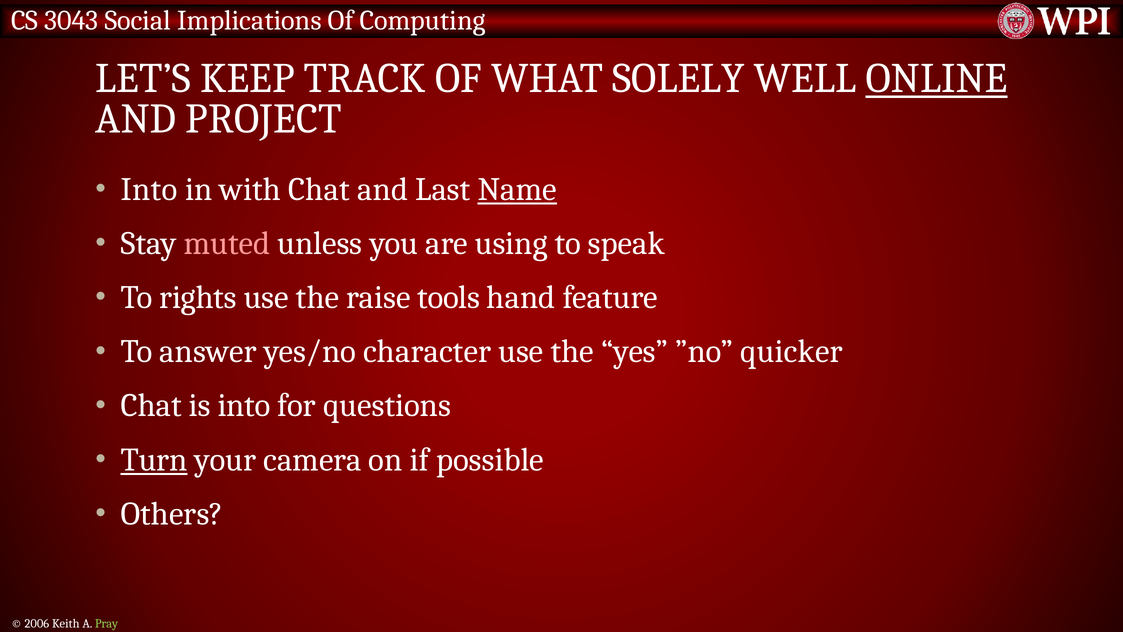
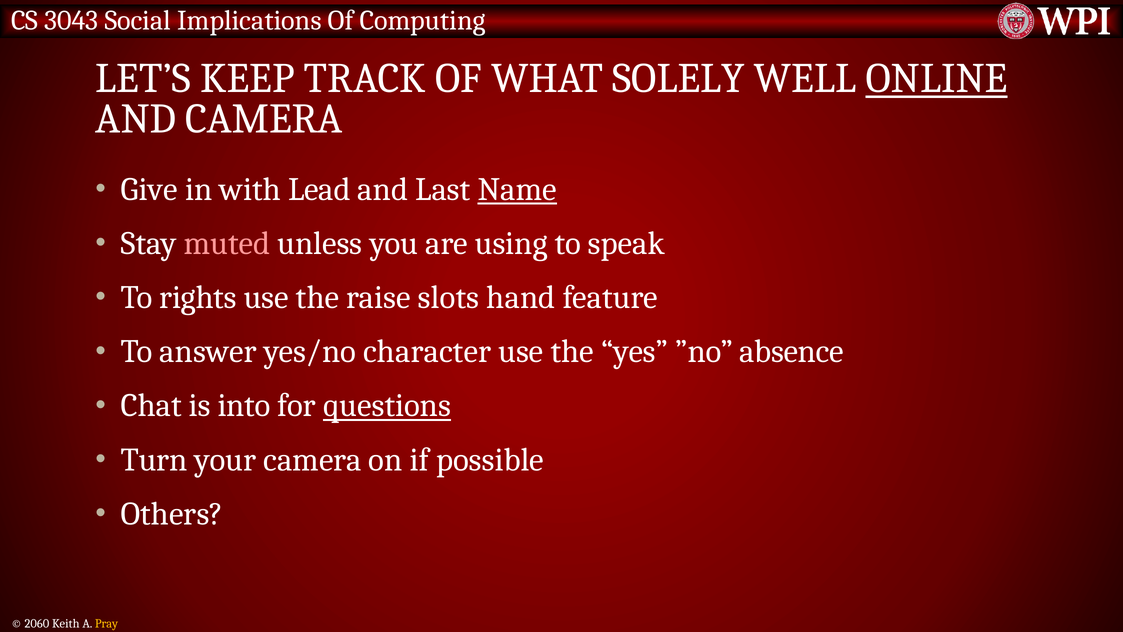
AND PROJECT: PROJECT -> CAMERA
Into at (149, 189): Into -> Give
with Chat: Chat -> Lead
tools: tools -> slots
quicker: quicker -> absence
questions underline: none -> present
Turn underline: present -> none
2006: 2006 -> 2060
Pray colour: light green -> yellow
